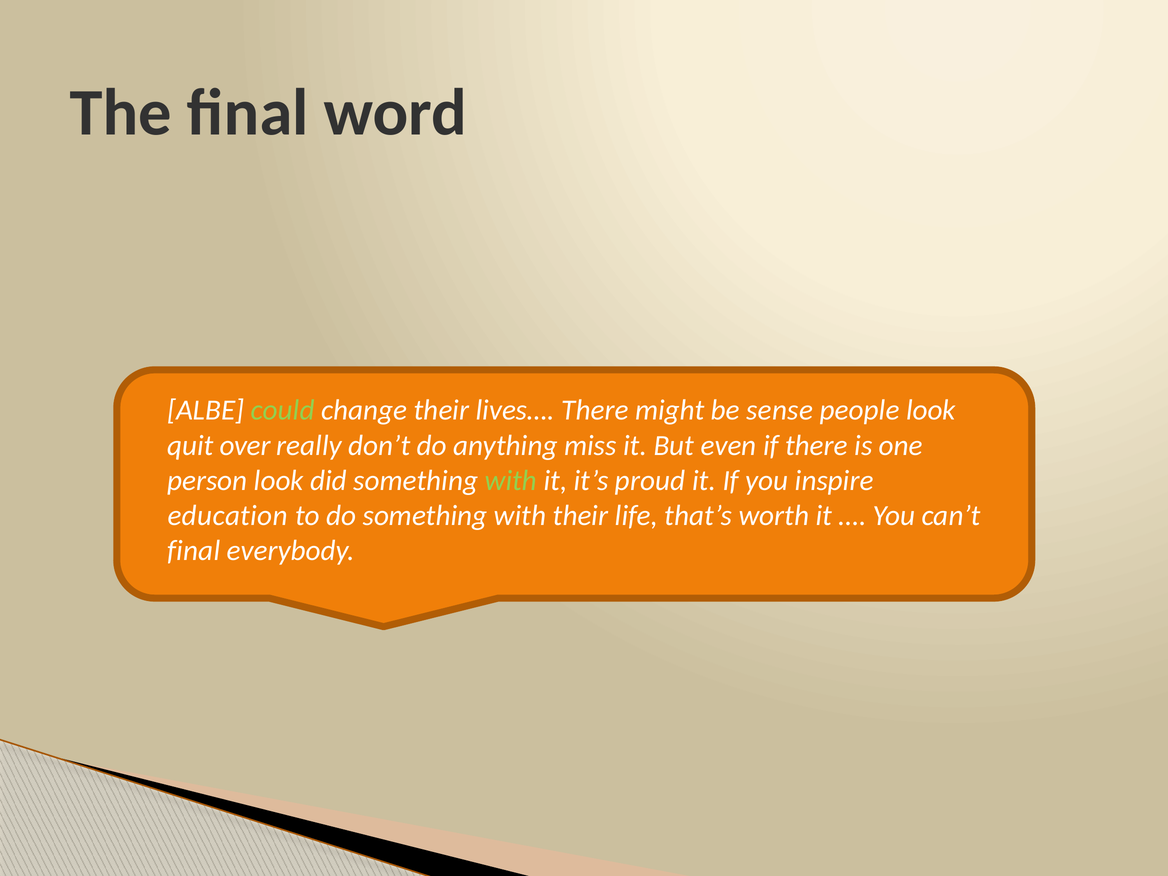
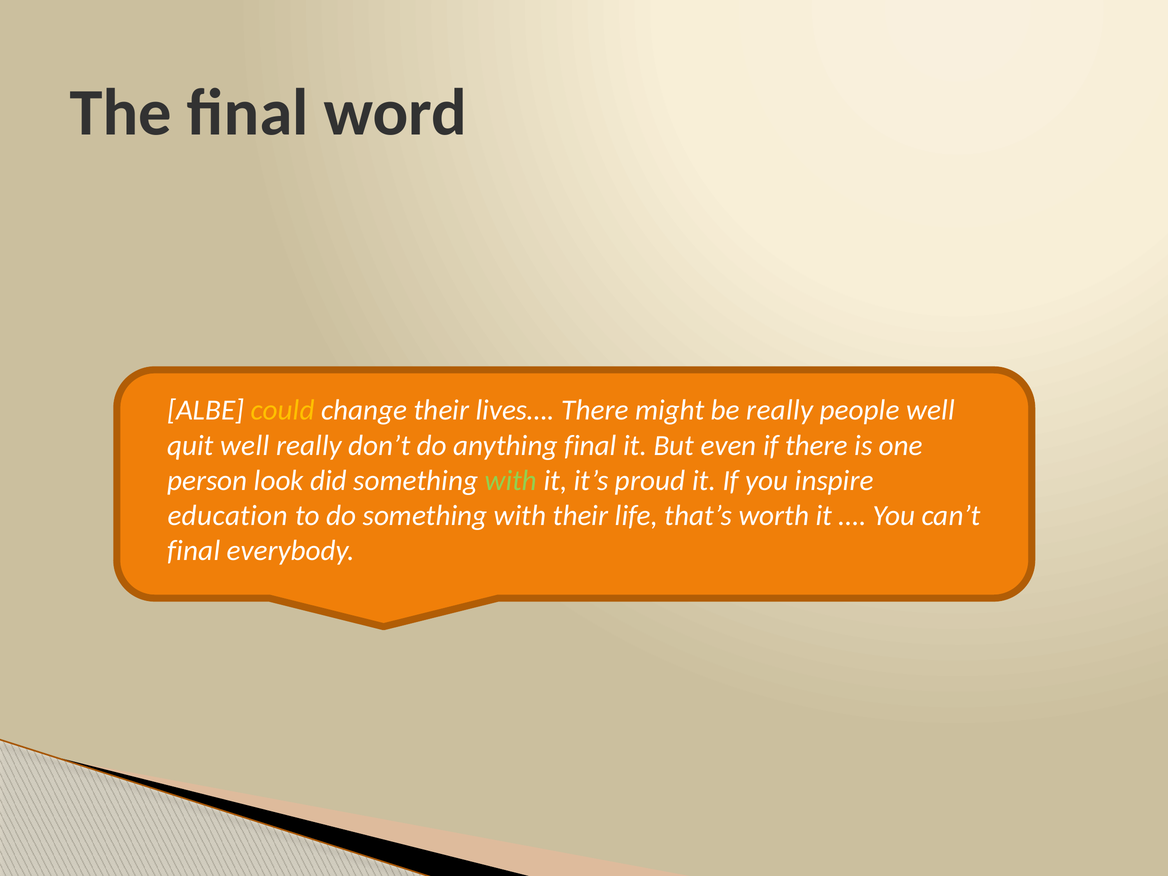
could colour: light green -> yellow
be sense: sense -> really
people look: look -> well
quit over: over -> well
anything miss: miss -> final
